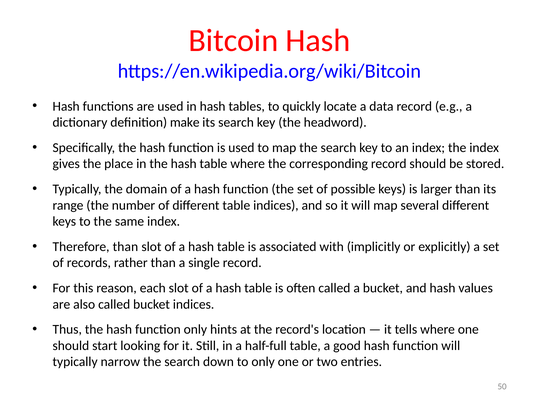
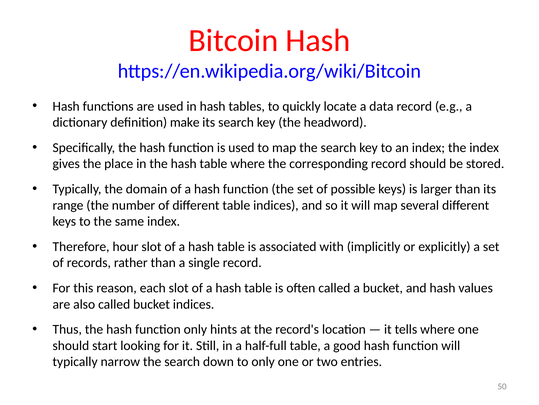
Therefore than: than -> hour
